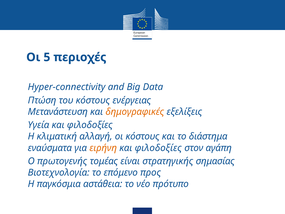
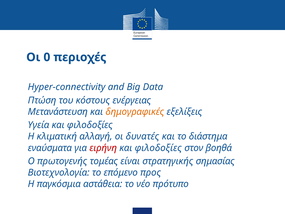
5: 5 -> 0
οι κόστους: κόστους -> δυνατές
ειρήνη colour: orange -> red
αγάπη: αγάπη -> βοηθά
